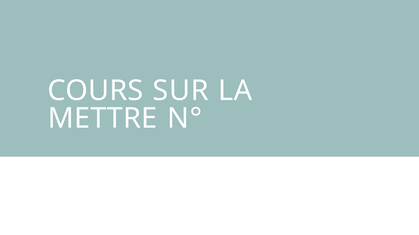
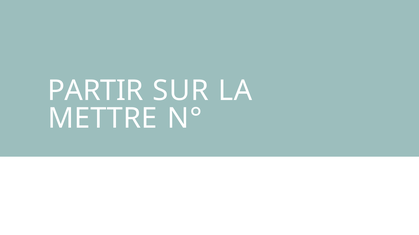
COURS: COURS -> PARTIR
